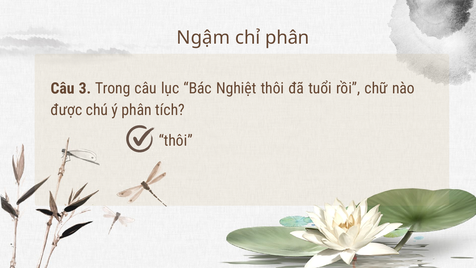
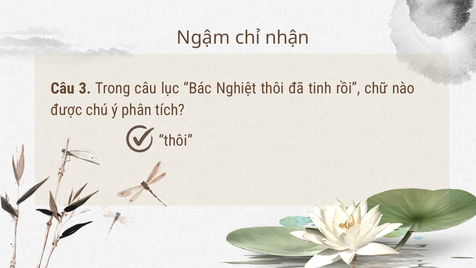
chỉ phân: phân -> nhận
tuổi: tuổi -> tinh
